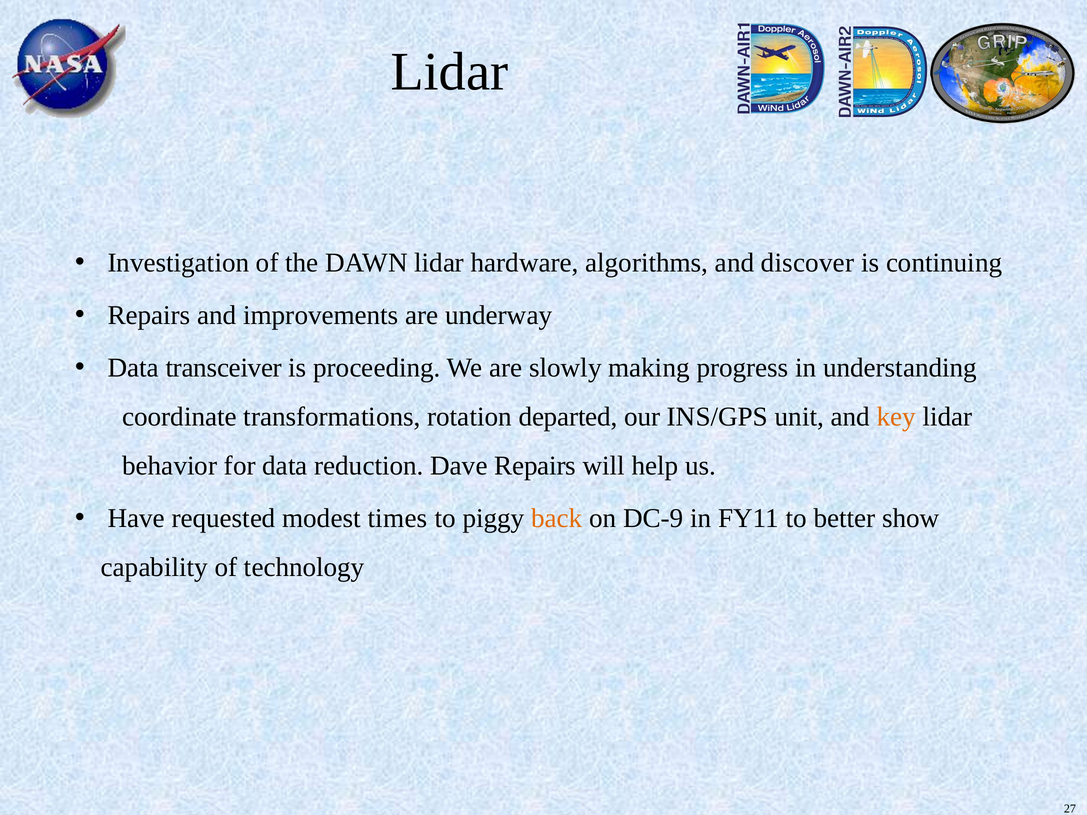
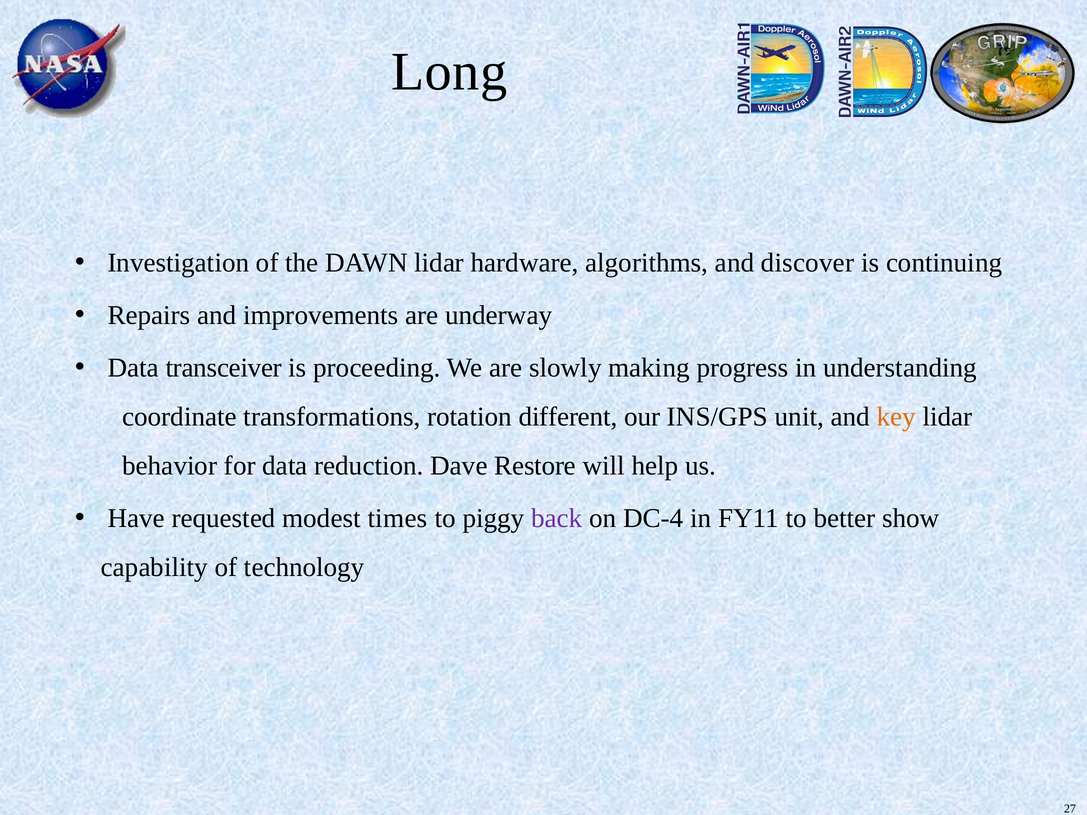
Lidar at (449, 72): Lidar -> Long
departed: departed -> different
Dave Repairs: Repairs -> Restore
back colour: orange -> purple
DC-9: DC-9 -> DC-4
